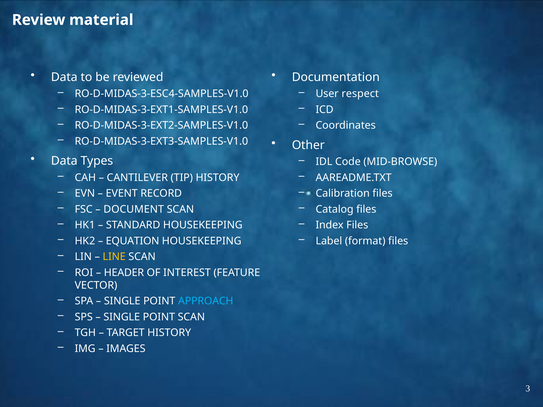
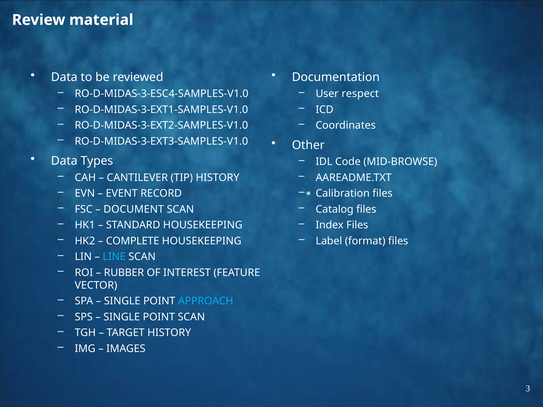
EQUATION: EQUATION -> COMPLETE
LINE colour: yellow -> light blue
HEADER: HEADER -> RUBBER
